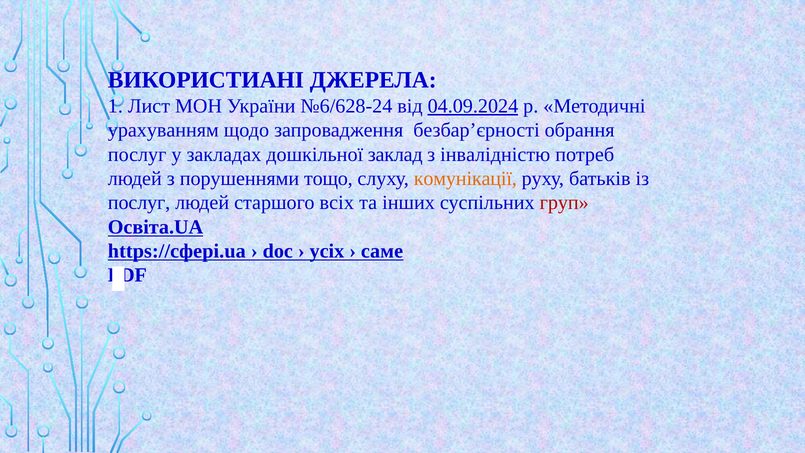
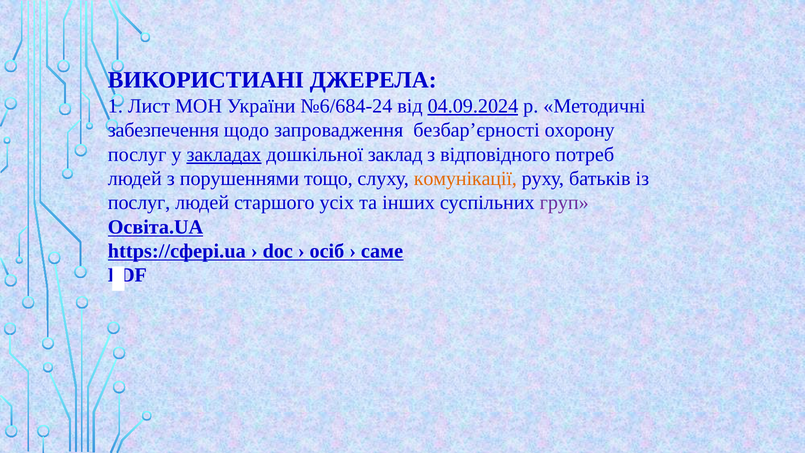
№6/628-24: №6/628-24 -> №6/684-24
урахуванням: урахуванням -> забезпечення
обрання: обрання -> охорону
закладах underline: none -> present
інвалідністю: інвалідністю -> відповідного
всіх: всіх -> усіх
груп colour: red -> purple
усіх: усіх -> осіб
